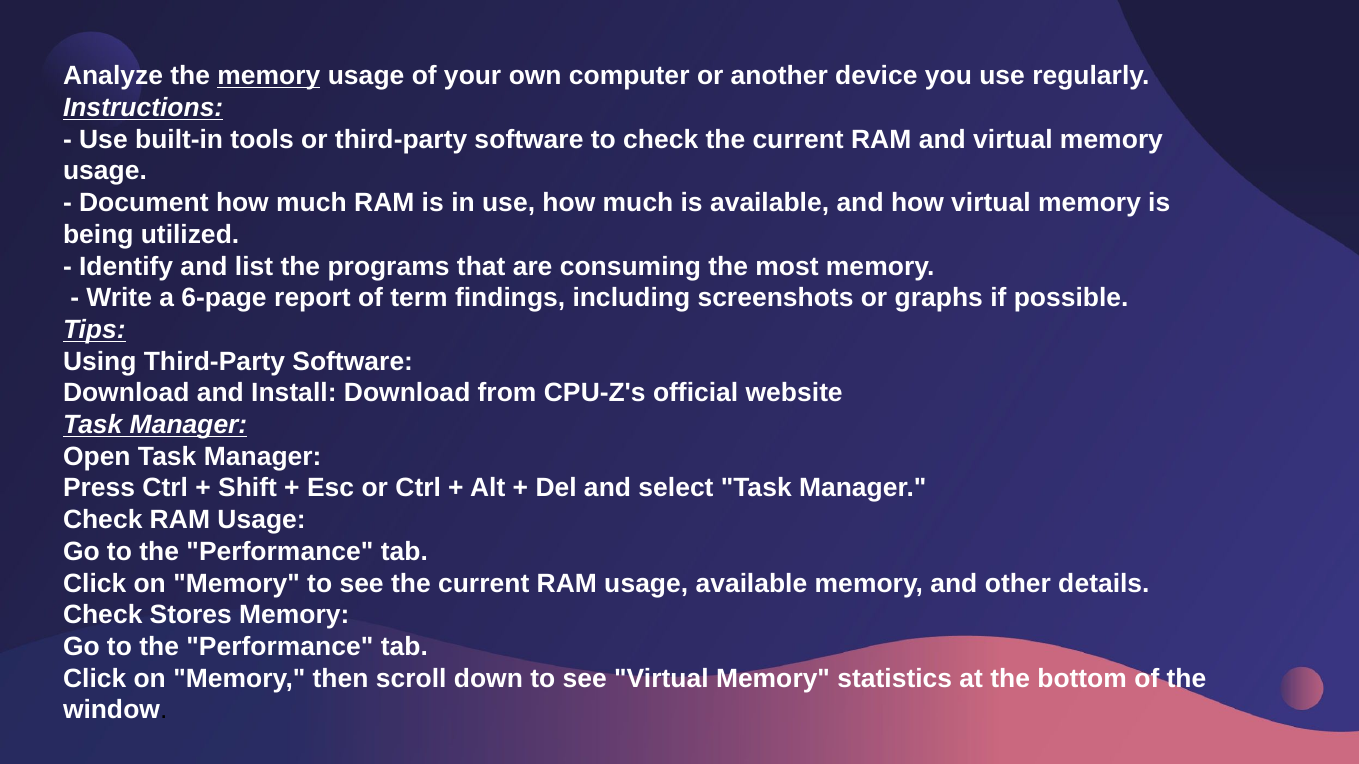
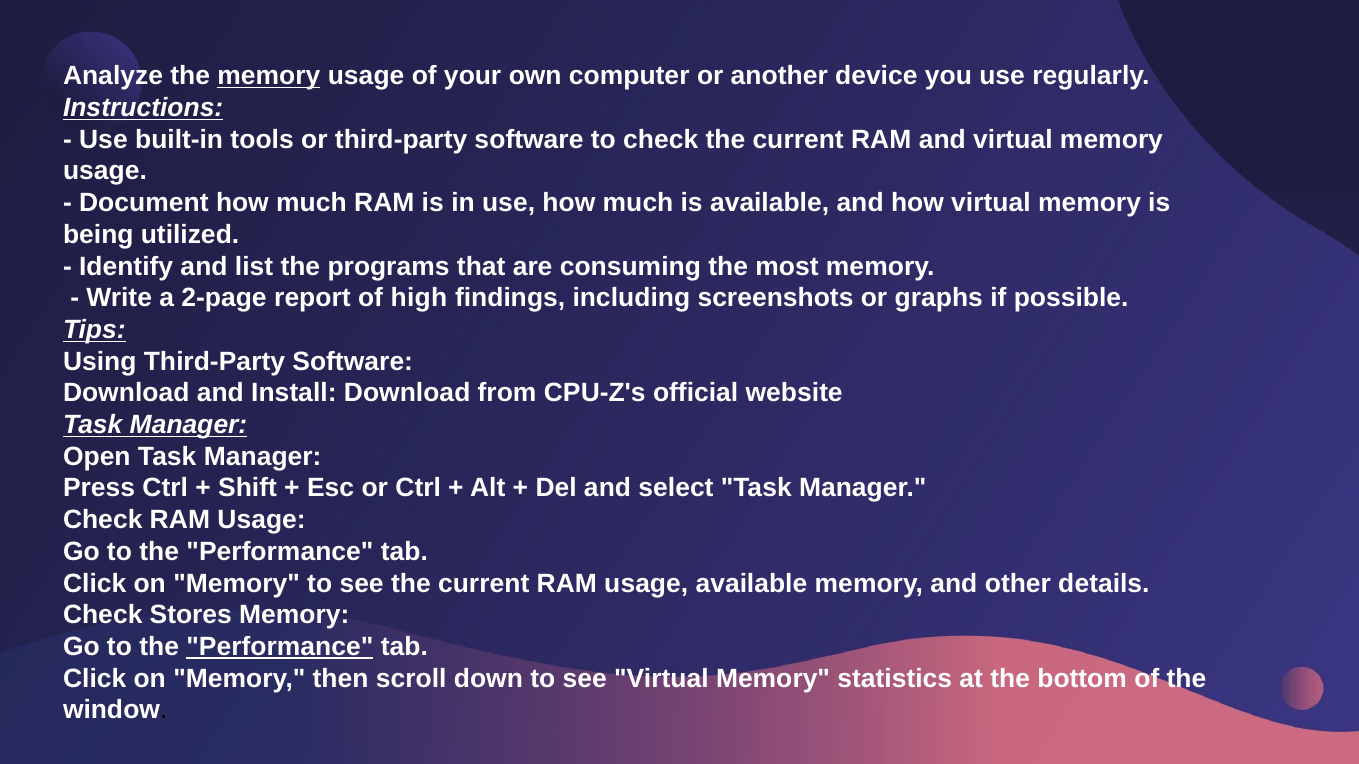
6-page: 6-page -> 2-page
term: term -> high
Performance at (280, 647) underline: none -> present
